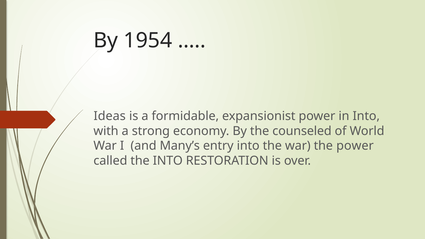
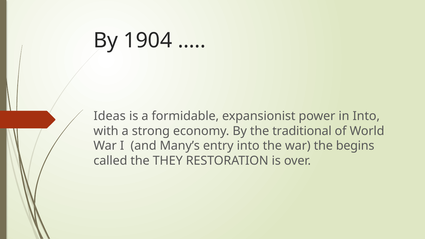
1954: 1954 -> 1904
counseled: counseled -> traditional
the power: power -> begins
the INTO: INTO -> THEY
